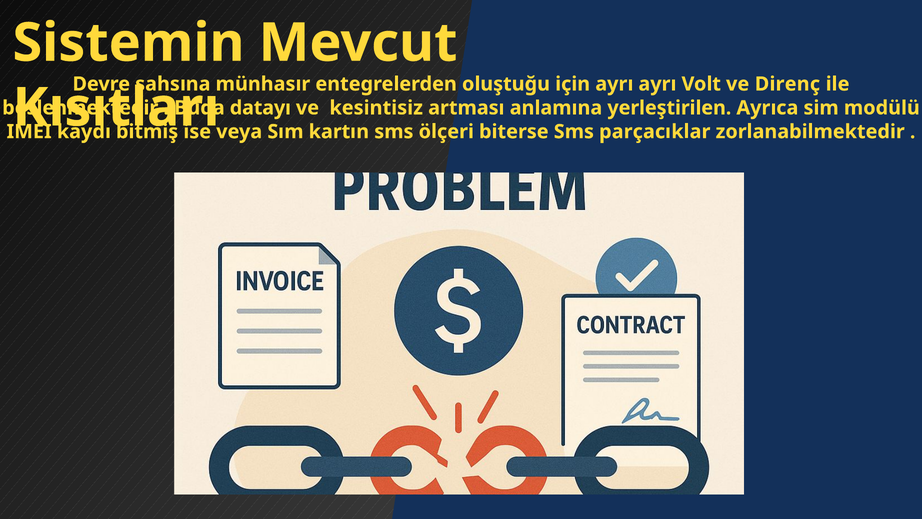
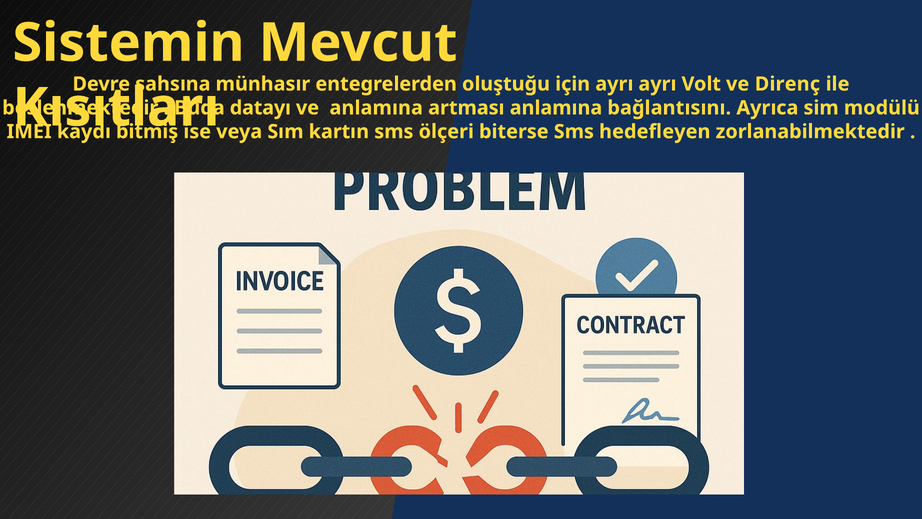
ve kesintisiz: kesintisiz -> anlamına
yerleştirilen: yerleştirilen -> bağlantısını
parçacıklar: parçacıklar -> hedefleyen
